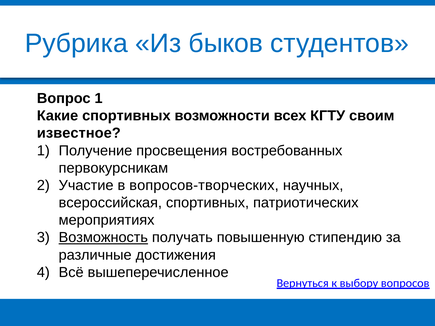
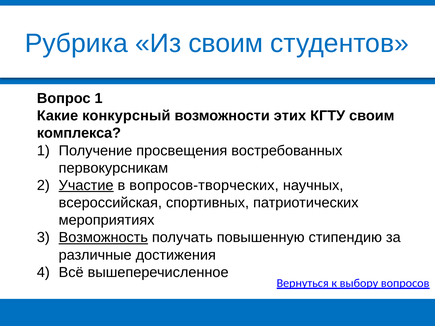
Из быков: быков -> своим
Какие спортивных: спортивных -> конкурсный
всех: всех -> этих
известное: известное -> комплекса
Участие underline: none -> present
